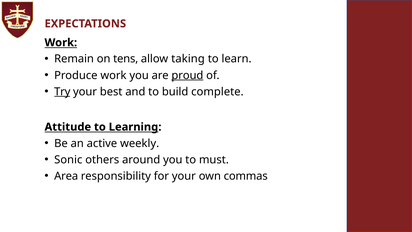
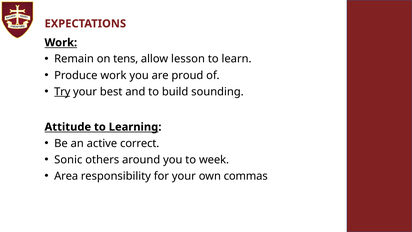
taking: taking -> lesson
proud underline: present -> none
complete: complete -> sounding
weekly: weekly -> correct
must: must -> week
